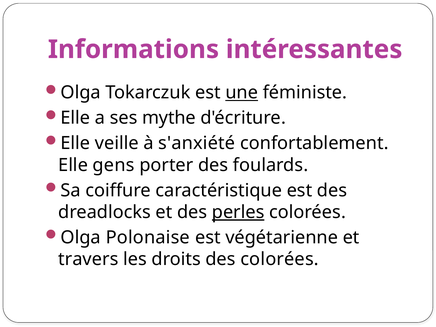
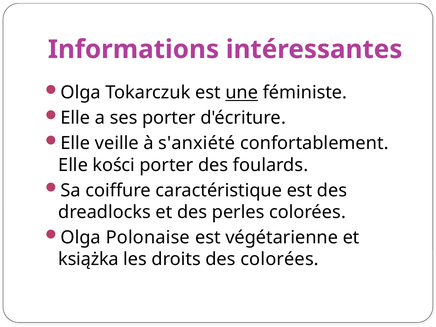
ses mythe: mythe -> porter
gens: gens -> kości
perles underline: present -> none
travers: travers -> książka
